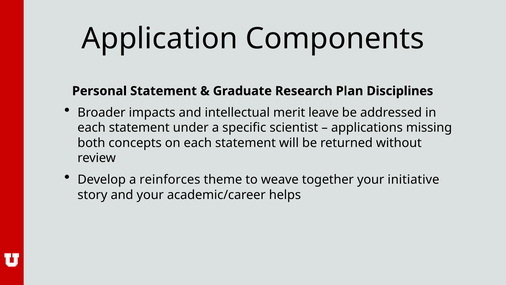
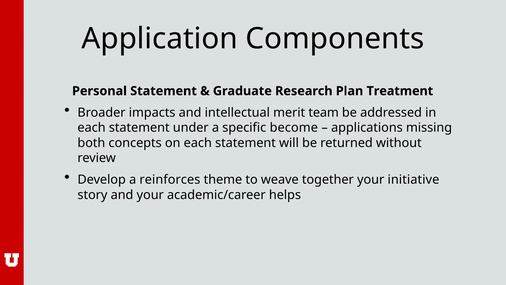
Disciplines: Disciplines -> Treatment
leave: leave -> team
scientist: scientist -> become
